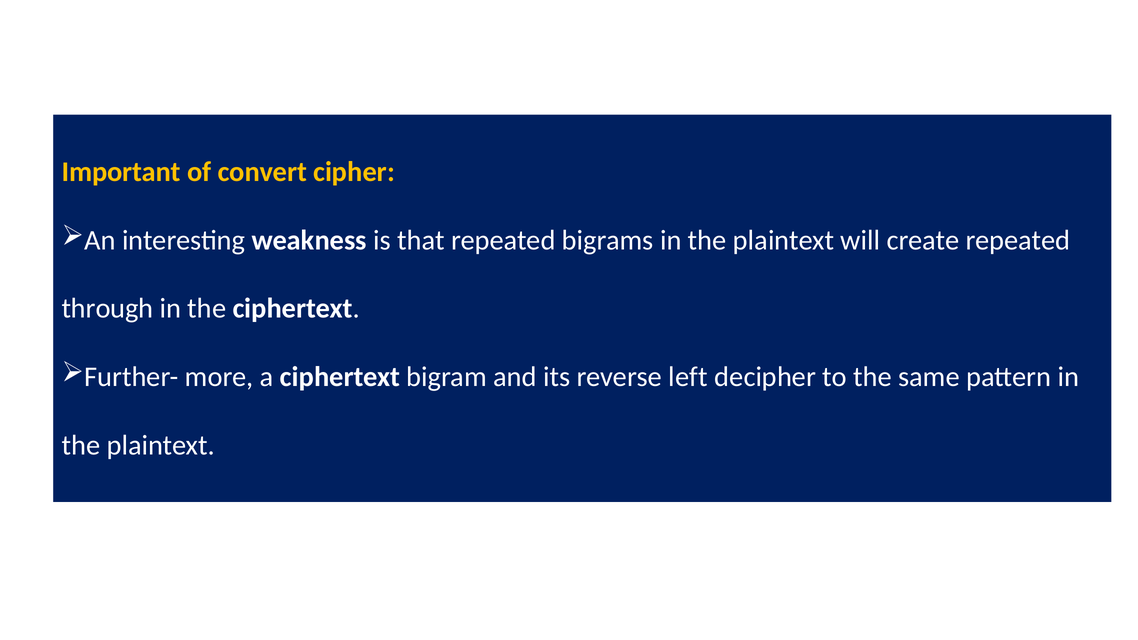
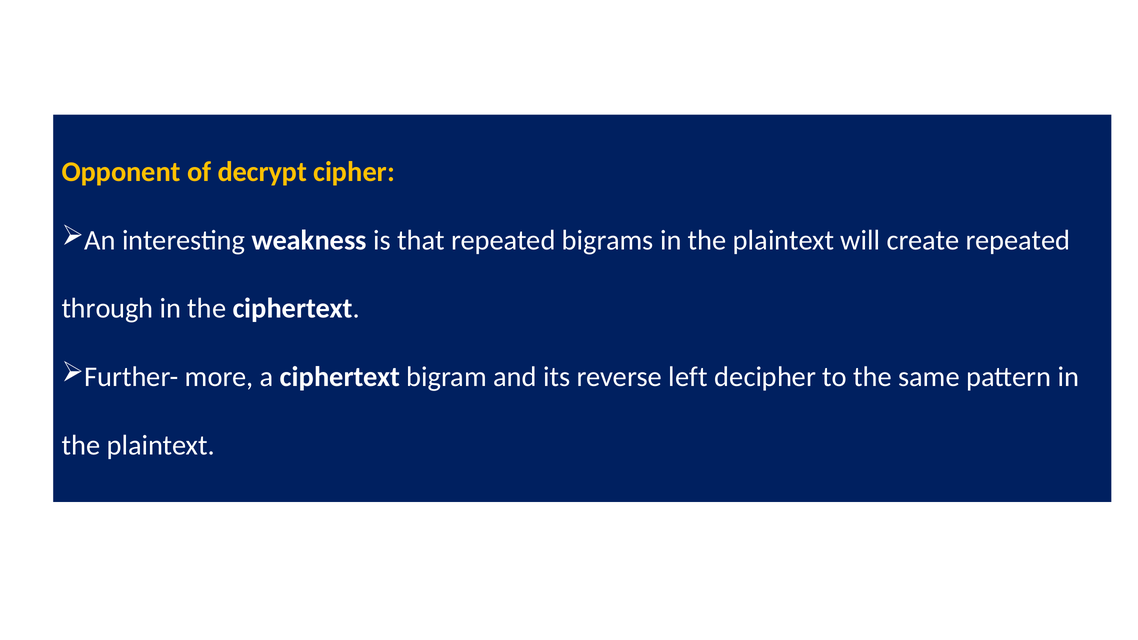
Important: Important -> Opponent
convert: convert -> decrypt
